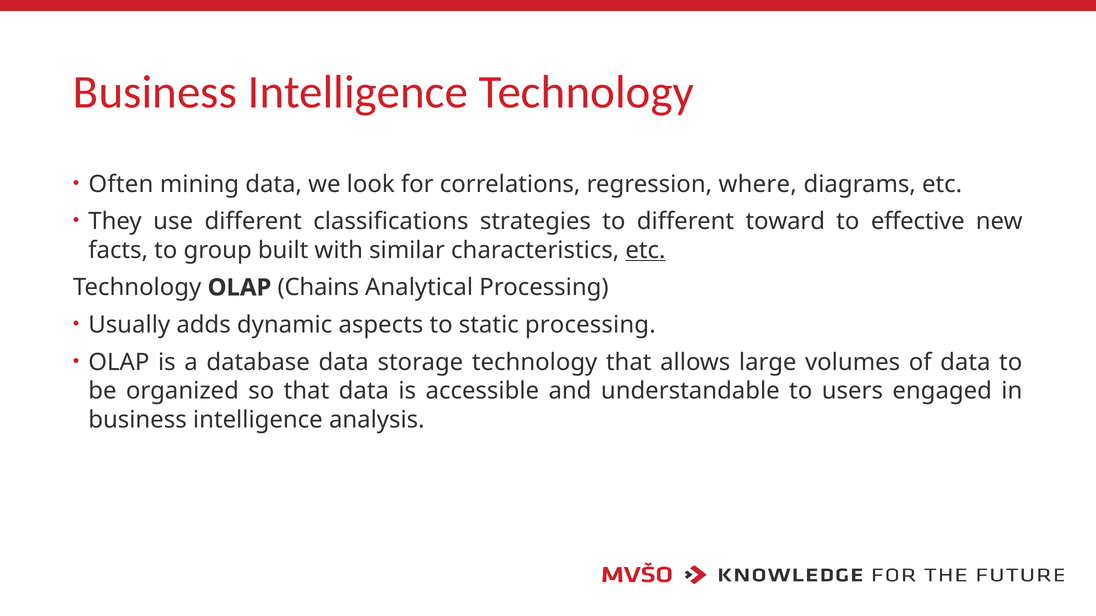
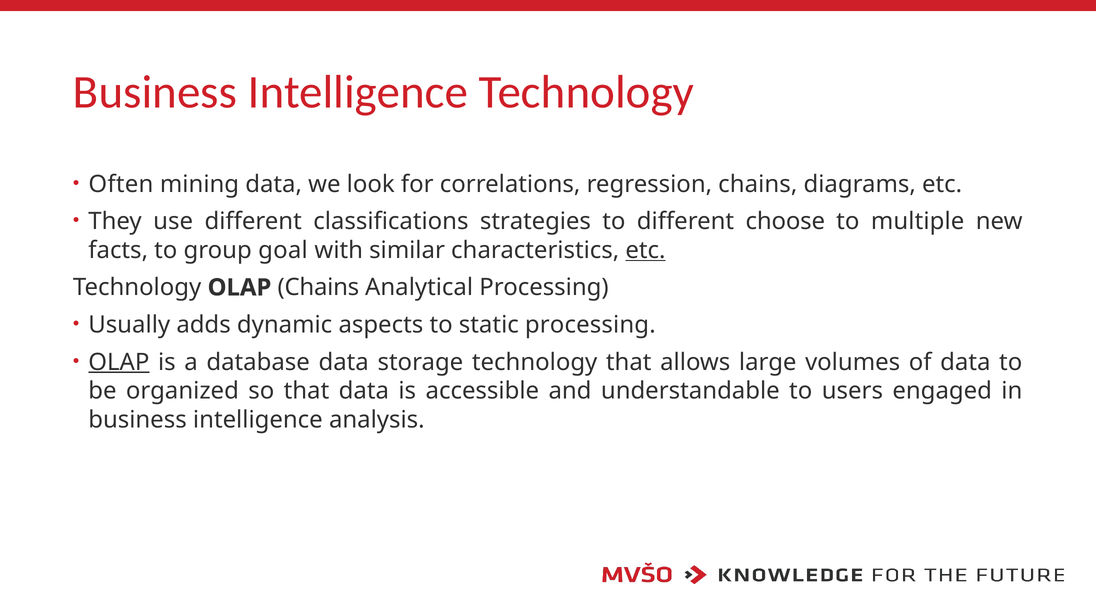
regression where: where -> chains
toward: toward -> choose
effective: effective -> multiple
built: built -> goal
OLAP at (119, 362) underline: none -> present
